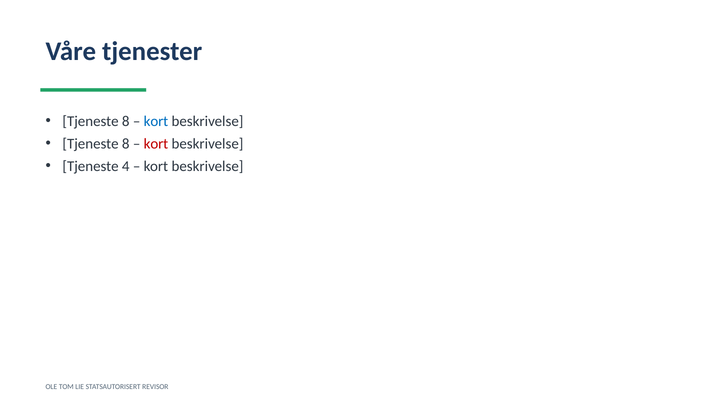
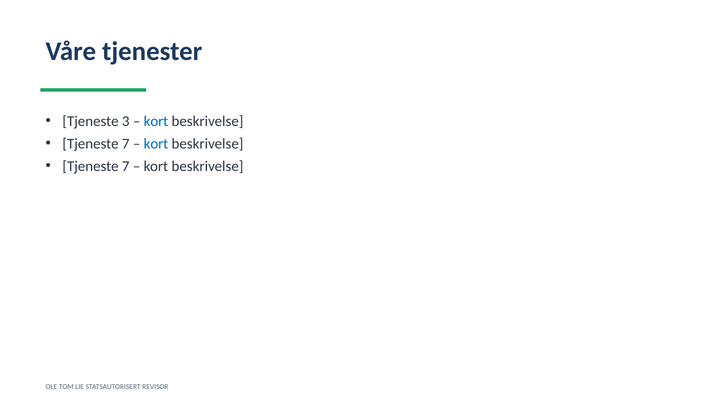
8 at (126, 121): 8 -> 3
8 at (126, 144): 8 -> 7
kort at (156, 144) colour: red -> blue
4 at (126, 166): 4 -> 7
